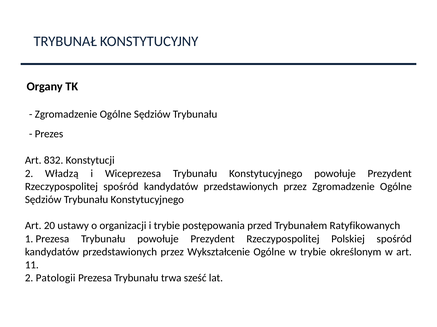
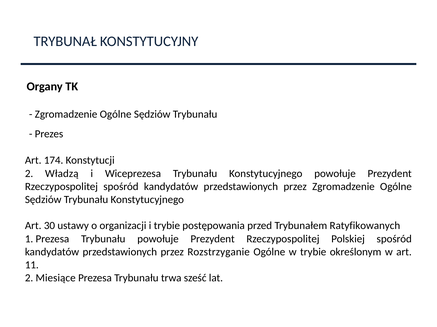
832: 832 -> 174
20: 20 -> 30
Wykształcenie: Wykształcenie -> Rozstrzyganie
Patologii: Patologii -> Miesiące
